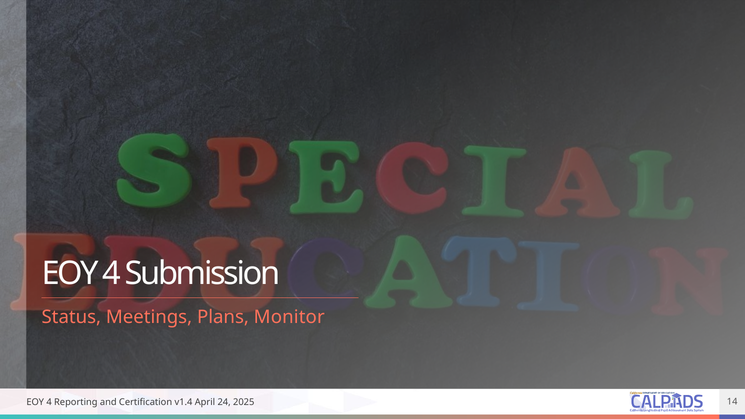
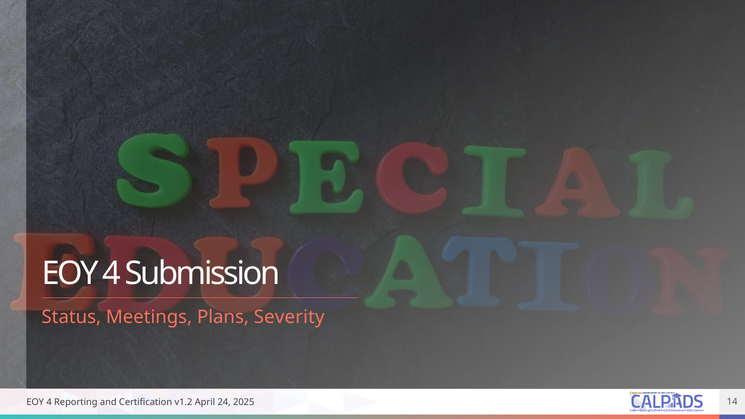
Monitor: Monitor -> Severity
v1.4: v1.4 -> v1.2
